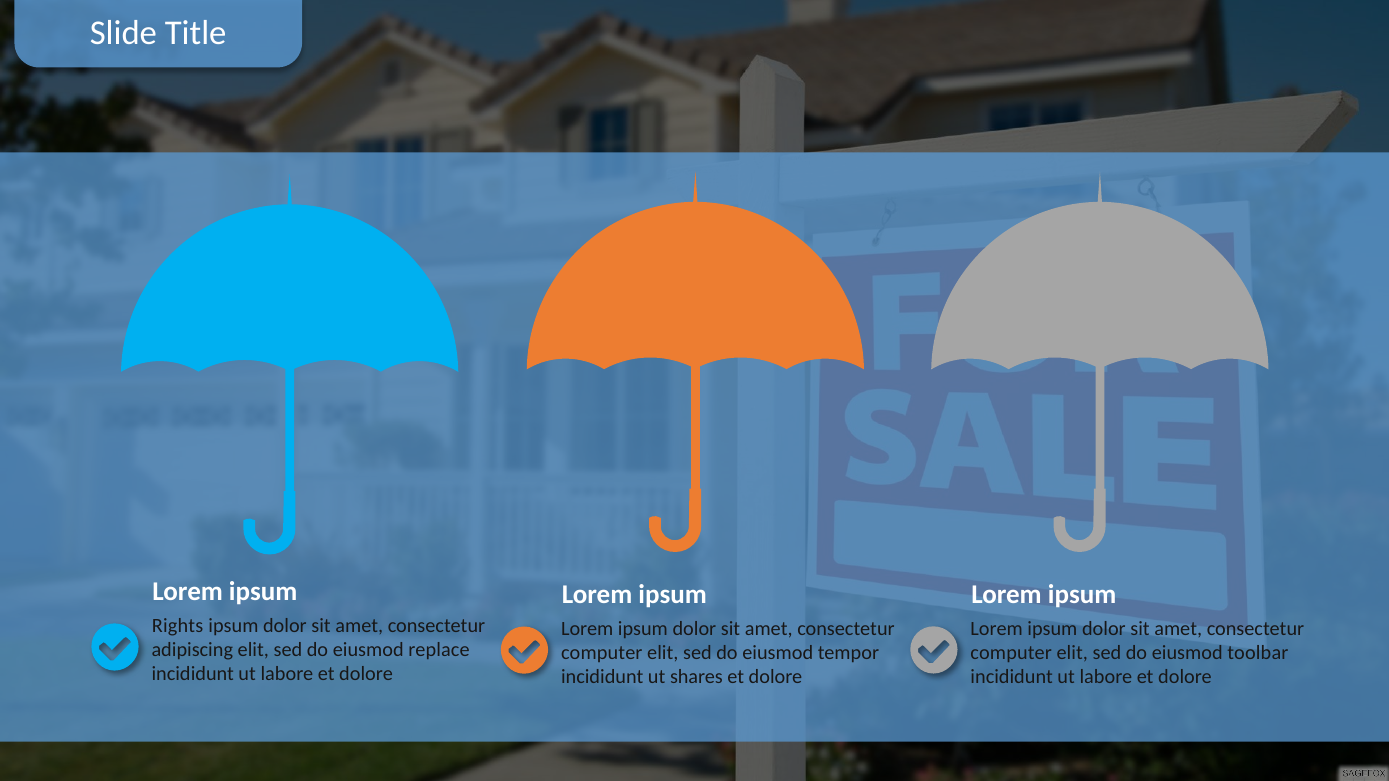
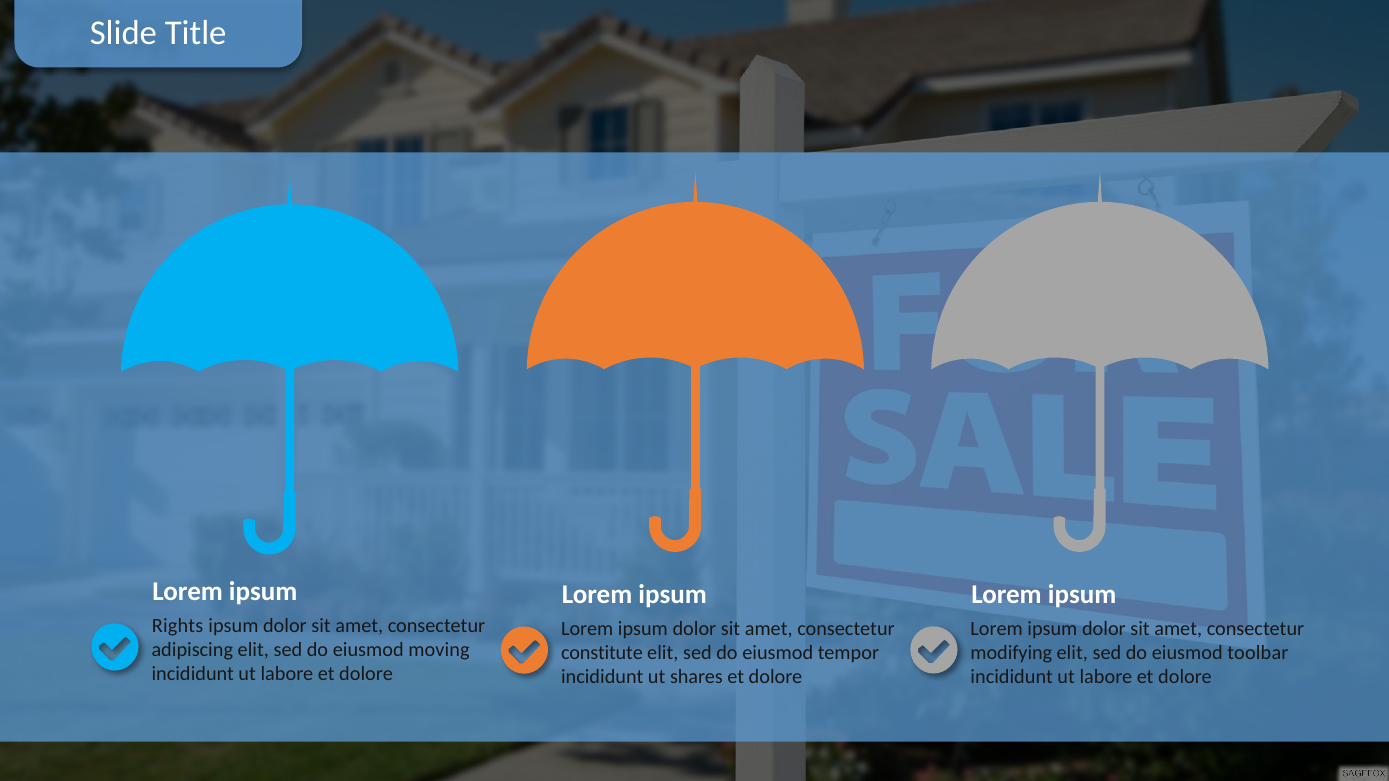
replace: replace -> moving
computer at (1011, 653): computer -> modifying
computer at (602, 653): computer -> constitute
